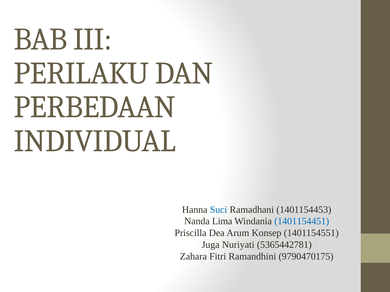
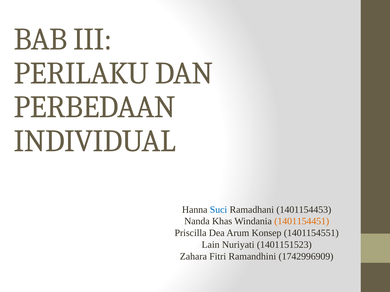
Lima: Lima -> Khas
1401154451 colour: blue -> orange
Juga: Juga -> Lain
5365442781: 5365442781 -> 1401151523
9790470175: 9790470175 -> 1742996909
